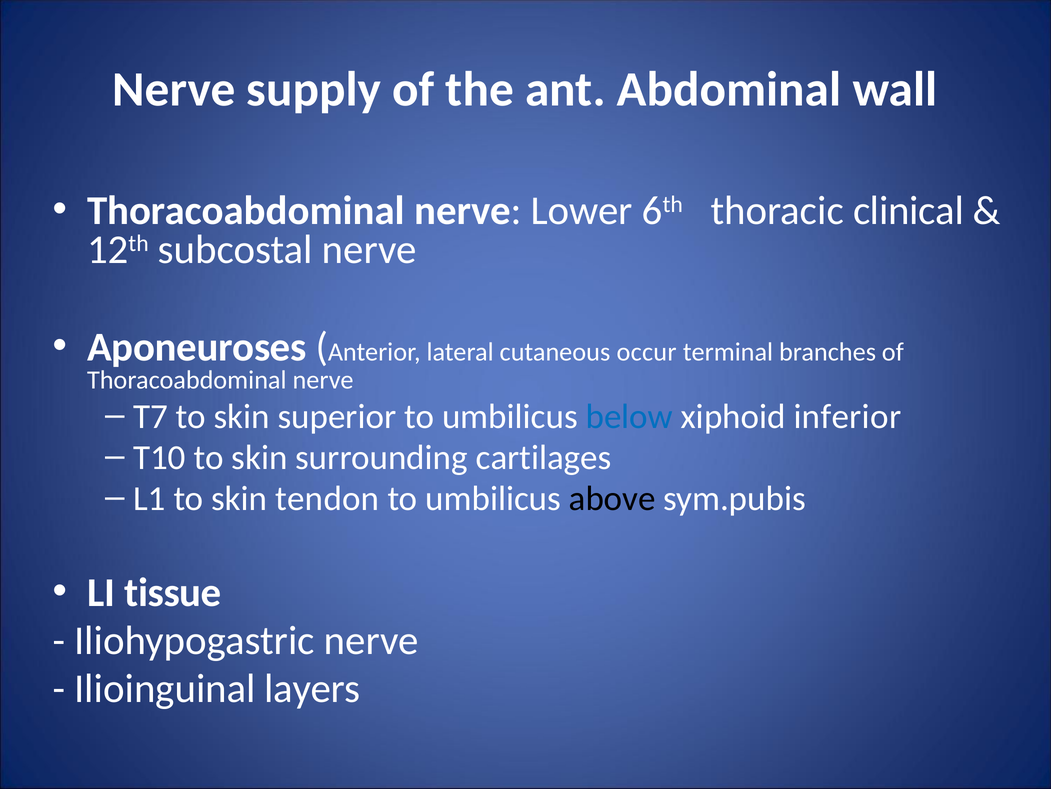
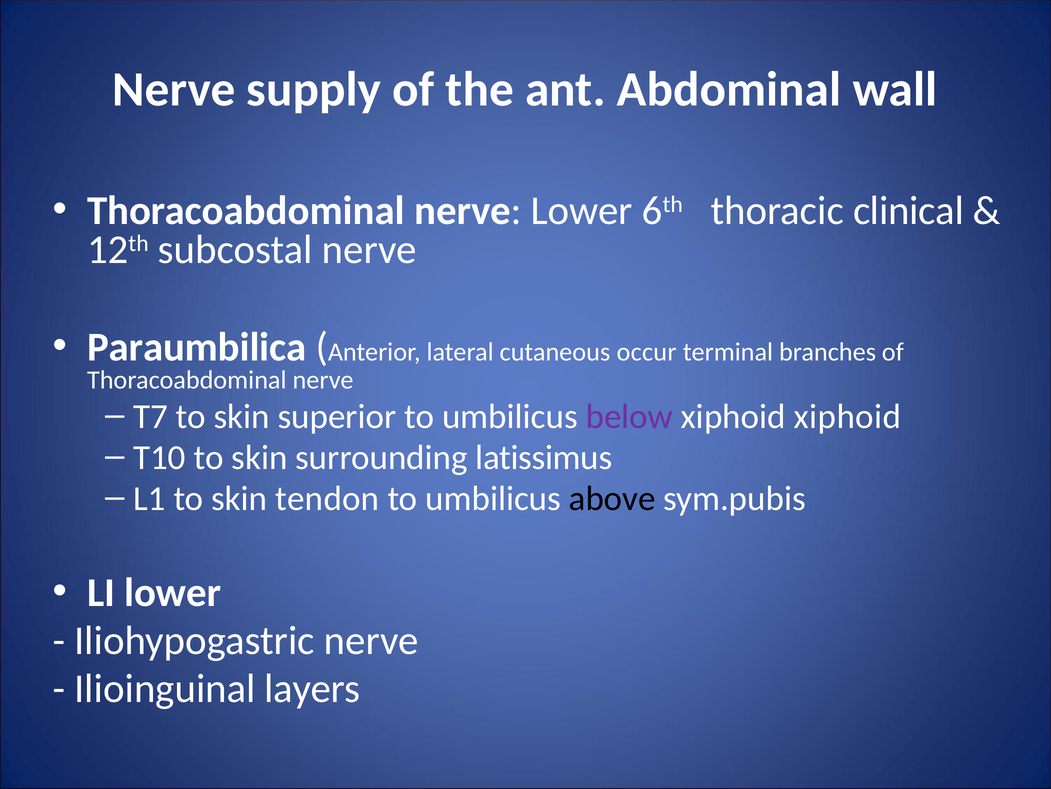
Aponeuroses: Aponeuroses -> Paraumbilica
below colour: blue -> purple
xiphoid inferior: inferior -> xiphoid
cartilages: cartilages -> latissimus
LI tissue: tissue -> lower
